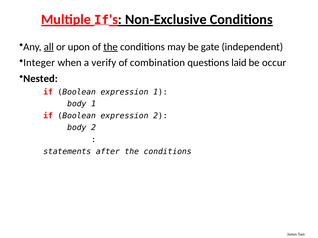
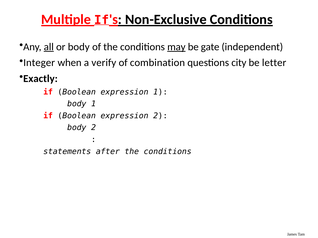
or upon: upon -> body
the at (111, 47) underline: present -> none
may underline: none -> present
laid: laid -> city
occur: occur -> letter
Nested: Nested -> Exactly
